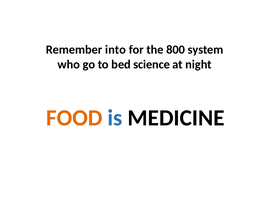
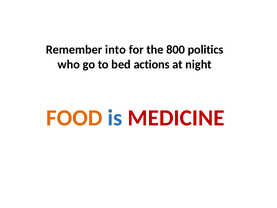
system: system -> politics
science: science -> actions
MEDICINE colour: black -> red
